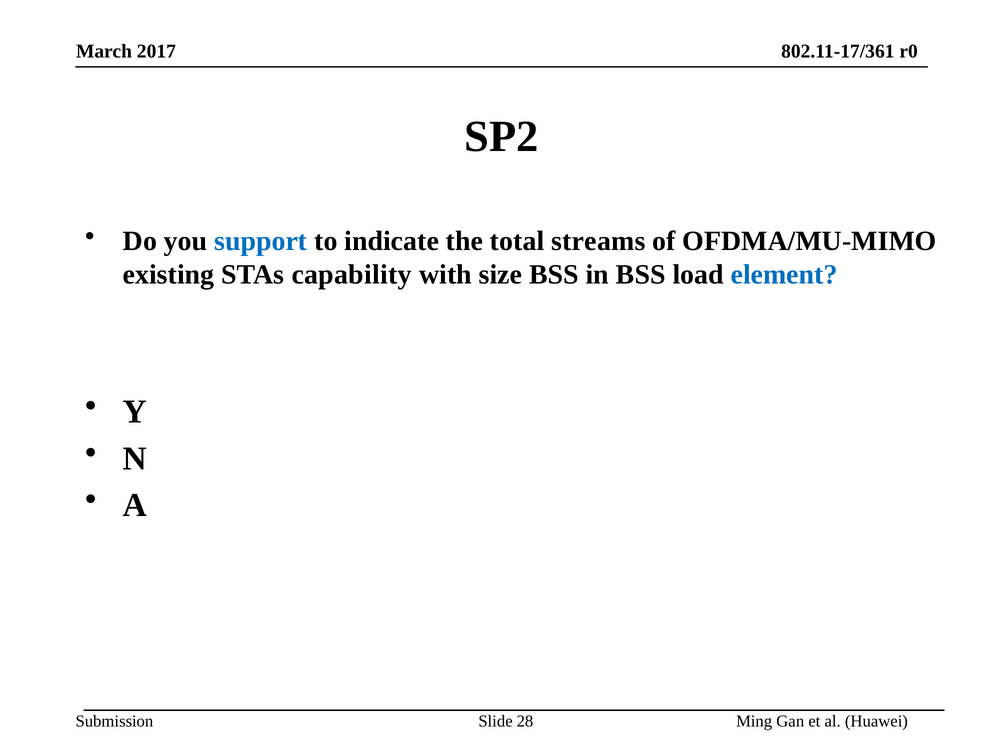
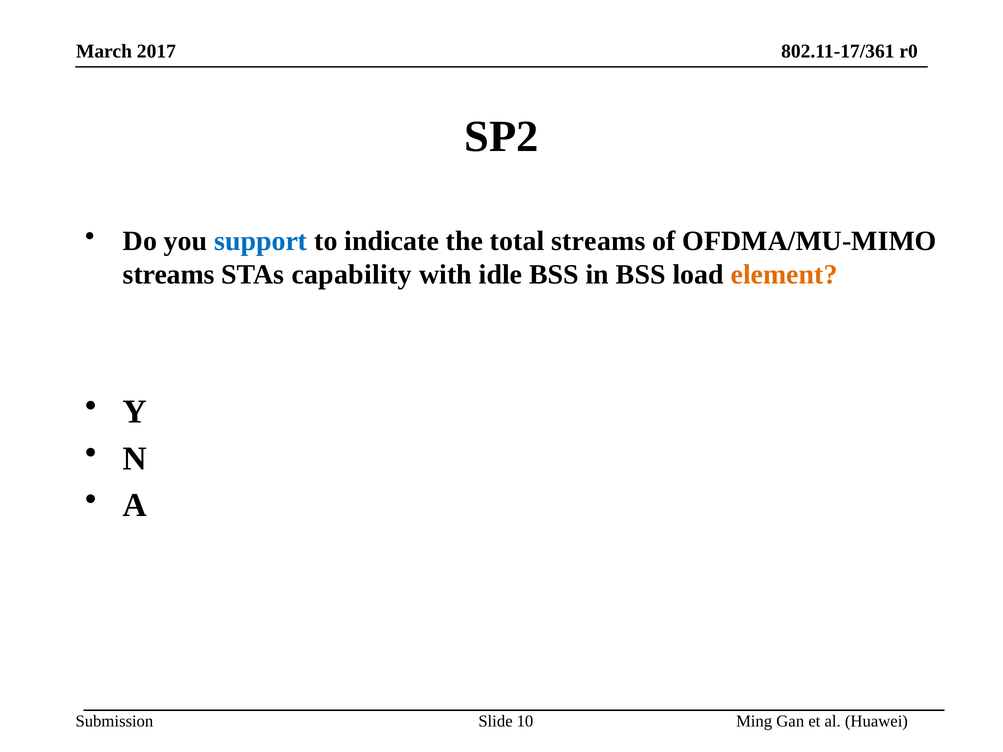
existing at (169, 274): existing -> streams
size: size -> idle
element colour: blue -> orange
28: 28 -> 10
